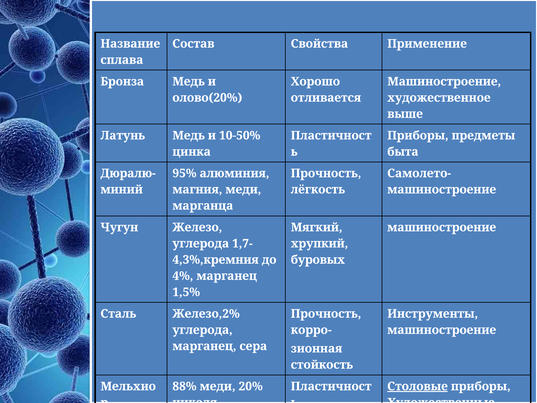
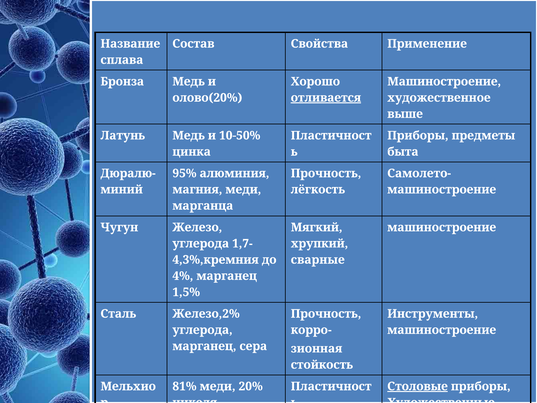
отливается underline: none -> present
буровых: буровых -> сварные
88%: 88% -> 81%
